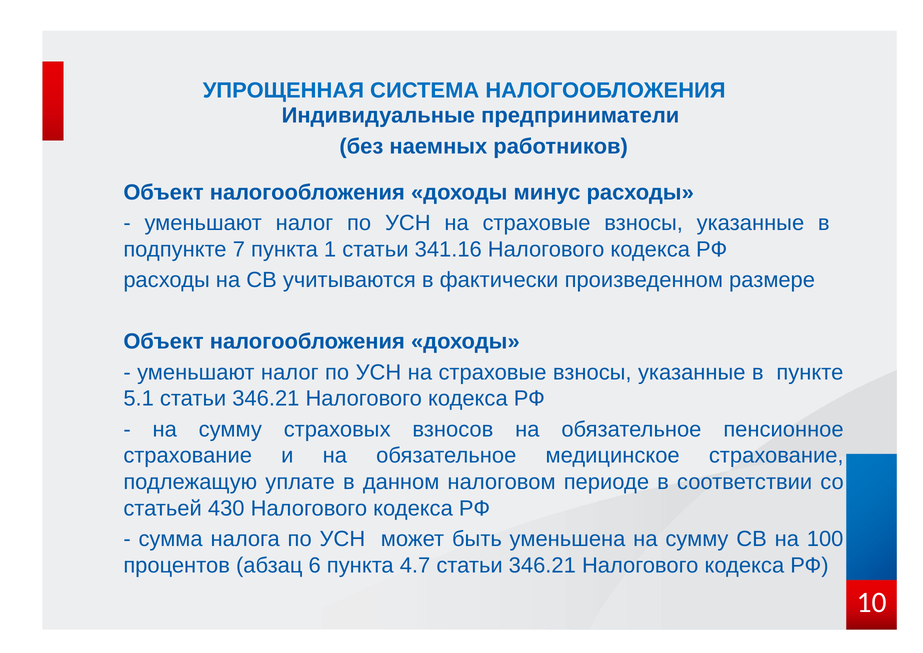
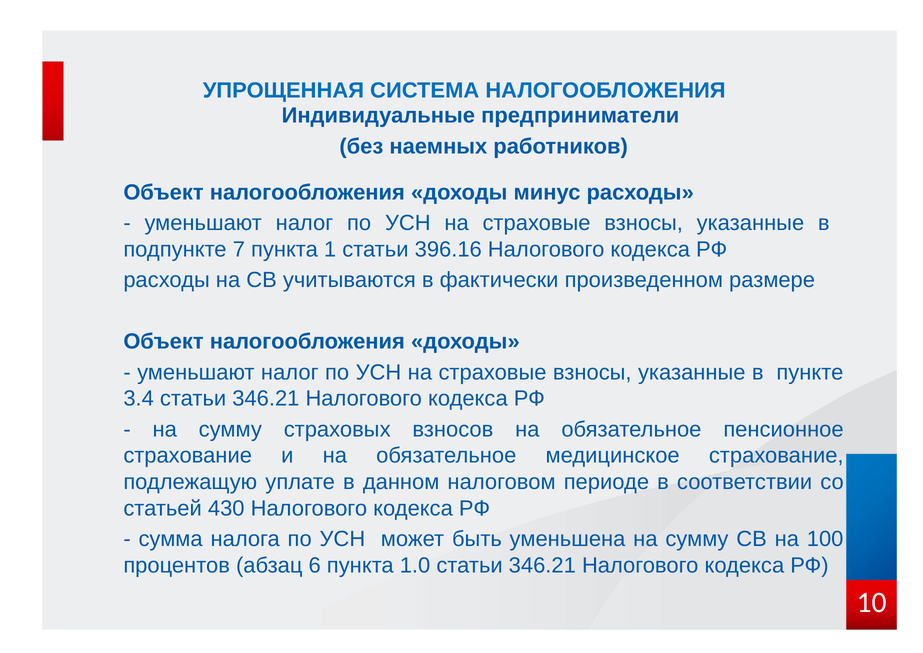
341.16: 341.16 -> 396.16
5.1: 5.1 -> 3.4
4.7: 4.7 -> 1.0
